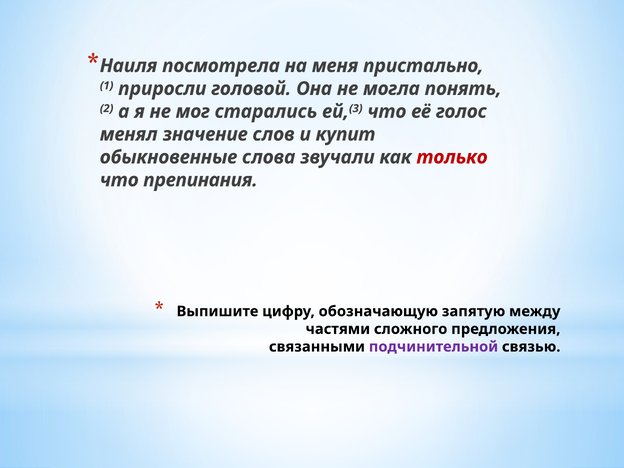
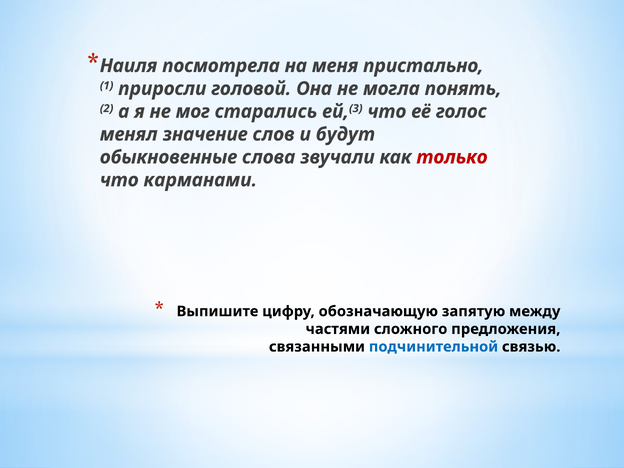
купит: купит -> будут
препинания: препинания -> карманами
подчинительной colour: purple -> blue
